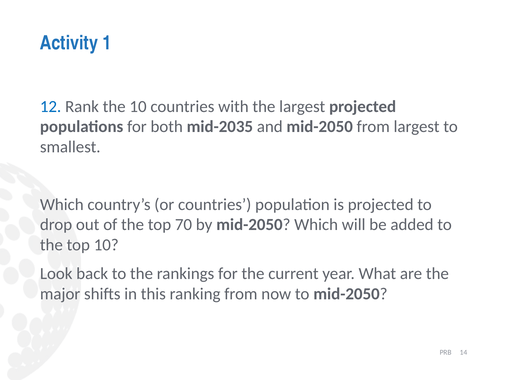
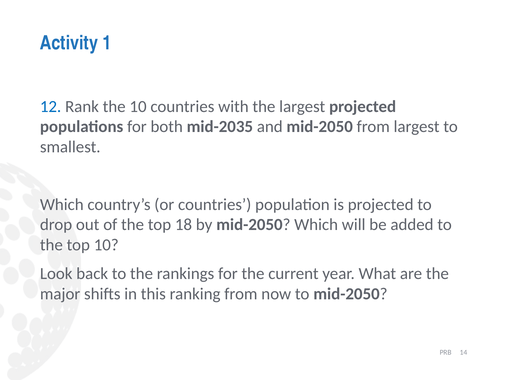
70: 70 -> 18
